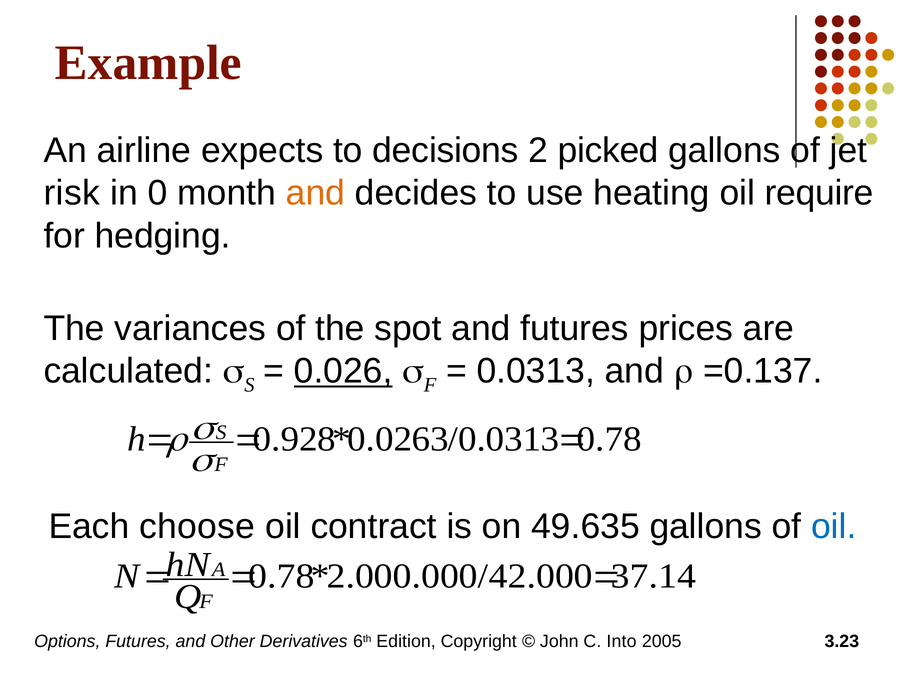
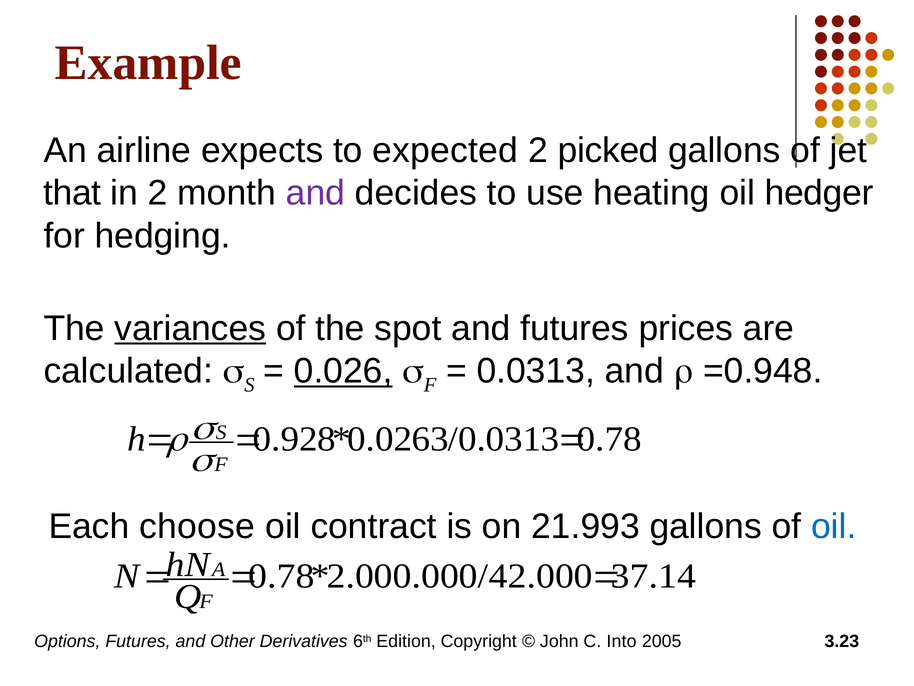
decisions: decisions -> expected
risk: risk -> that
in 0: 0 -> 2
and at (315, 193) colour: orange -> purple
require: require -> hedger
variances underline: none -> present
=0.137: =0.137 -> =0.948
49.635: 49.635 -> 21.993
